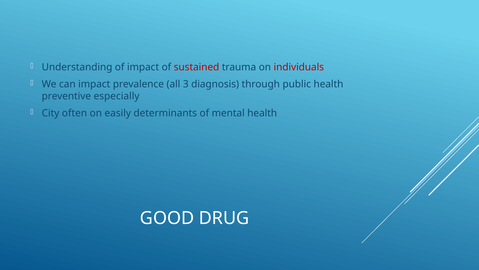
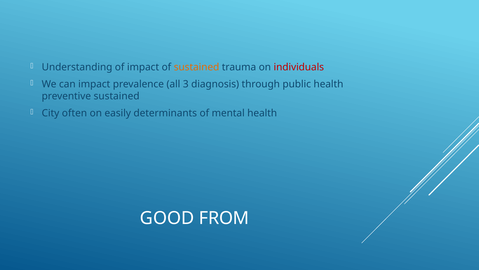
sustained at (197, 67) colour: red -> orange
preventive especially: especially -> sustained
DRUG: DRUG -> FROM
